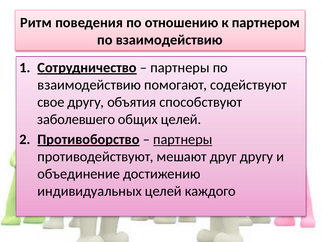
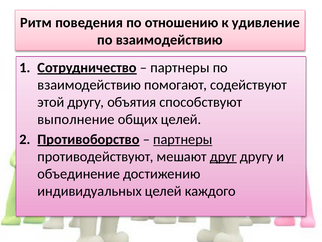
партнером: партнером -> удивление
свое: свое -> этой
заболевшего: заболевшего -> выполнение
друг underline: none -> present
